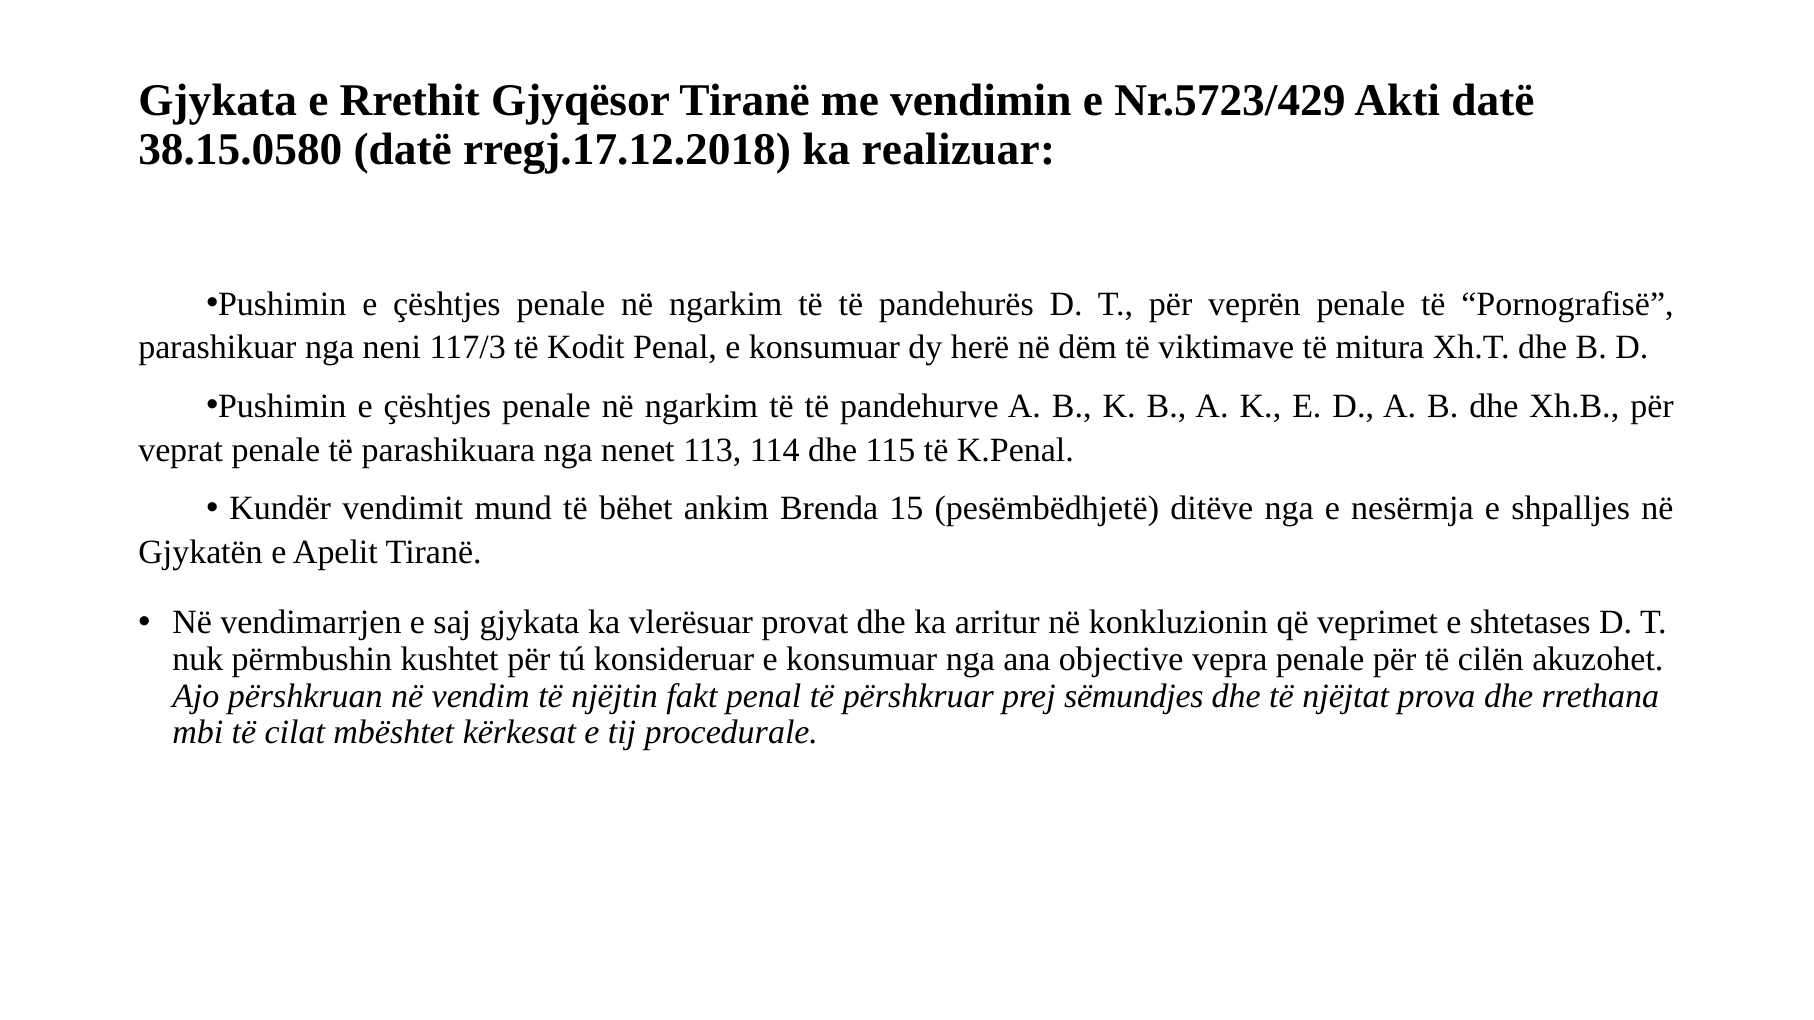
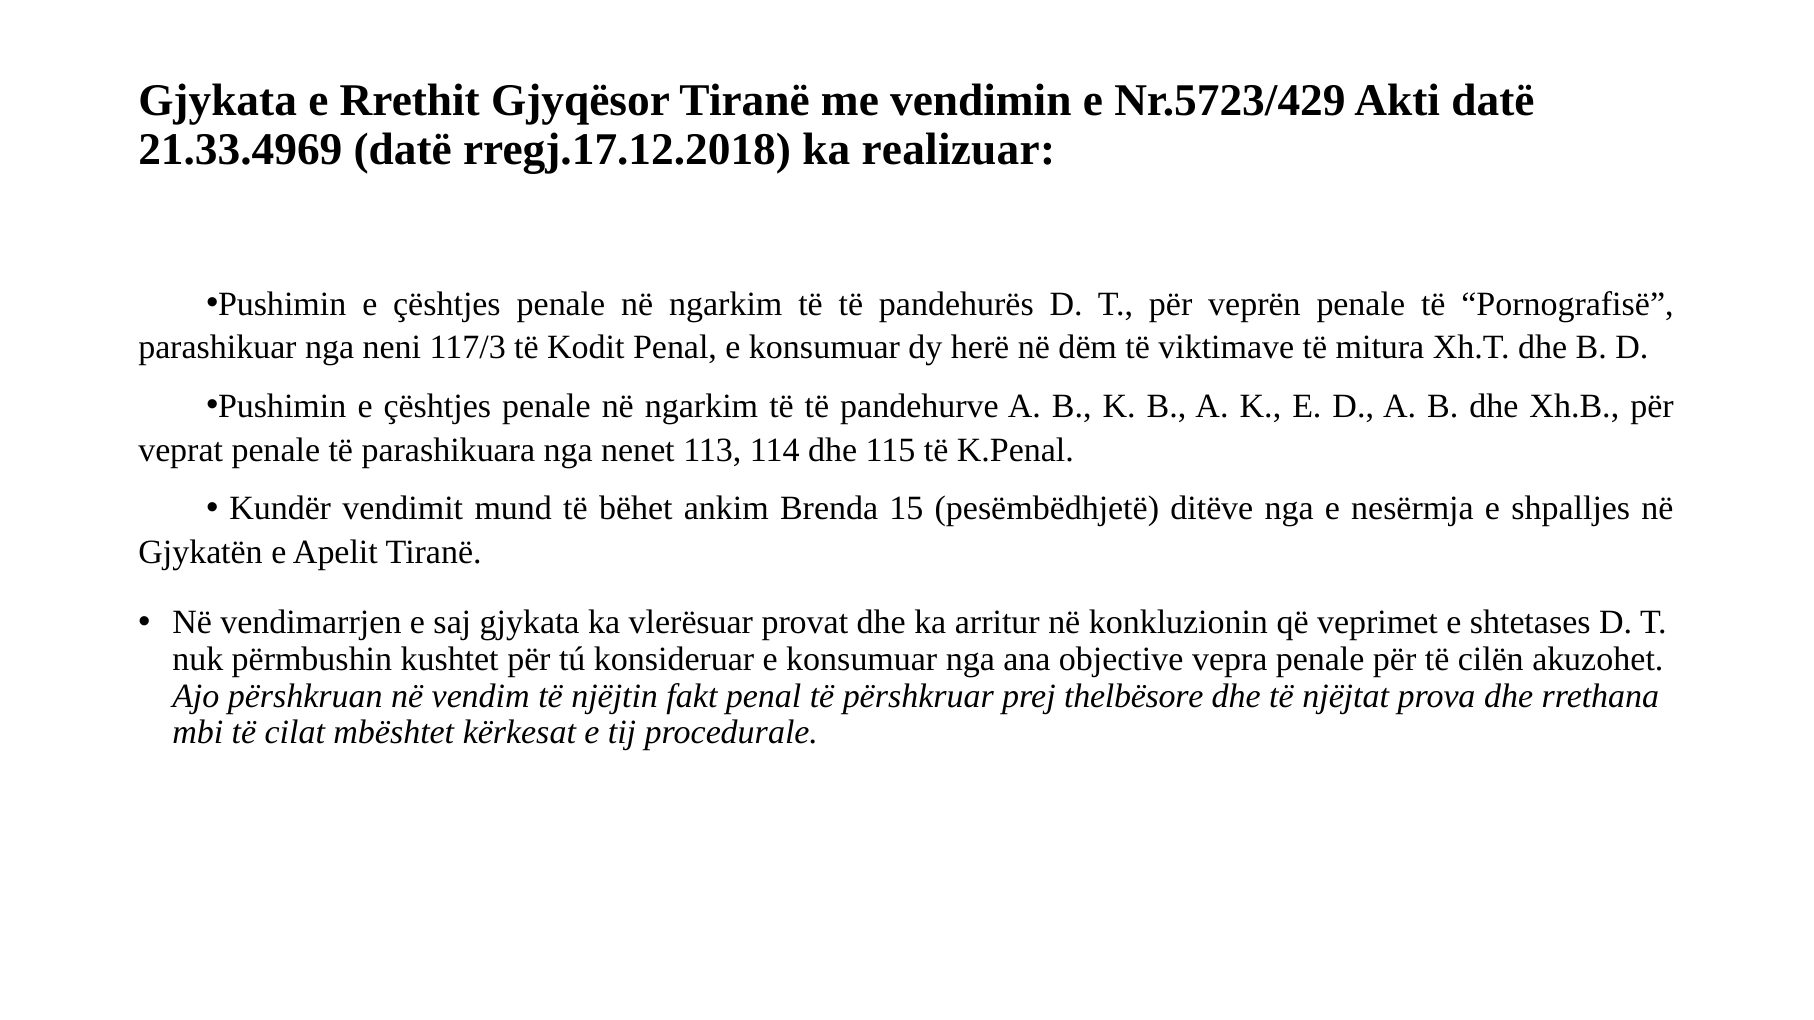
38.15.0580: 38.15.0580 -> 21.33.4969
sëmundjes: sëmundjes -> thelbësore
